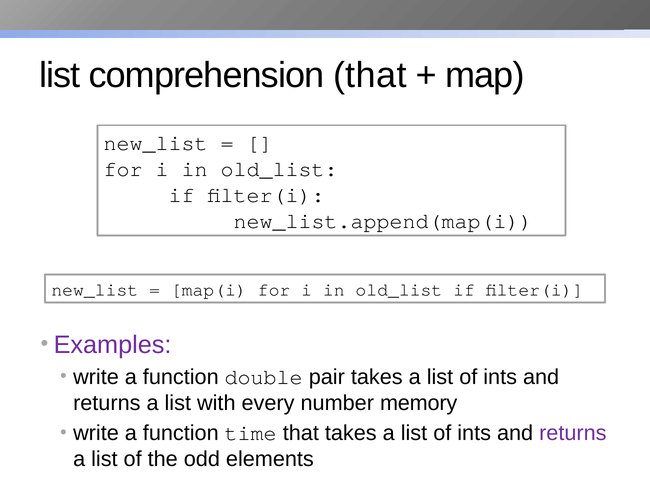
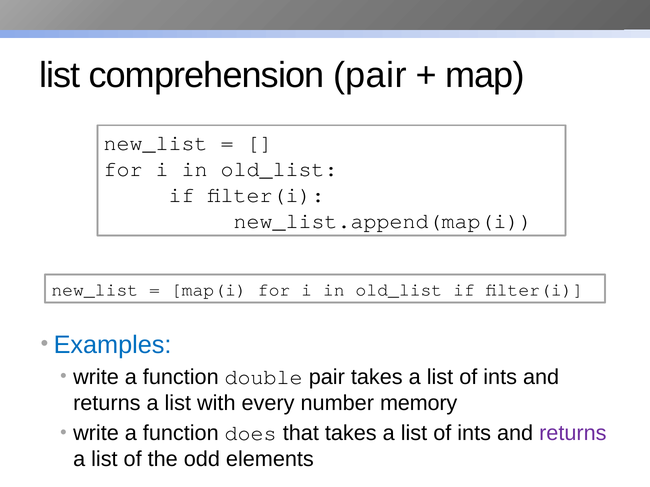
comprehension that: that -> pair
Examples colour: purple -> blue
time: time -> does
